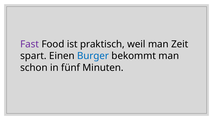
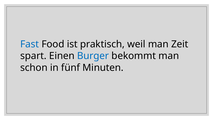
Fast colour: purple -> blue
